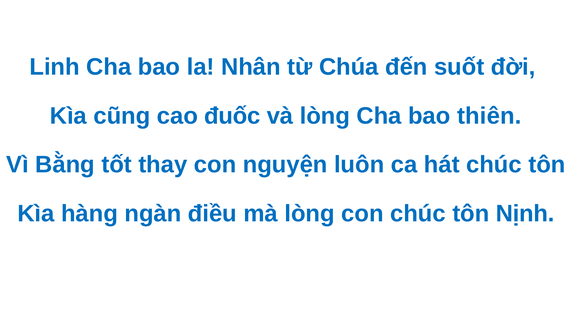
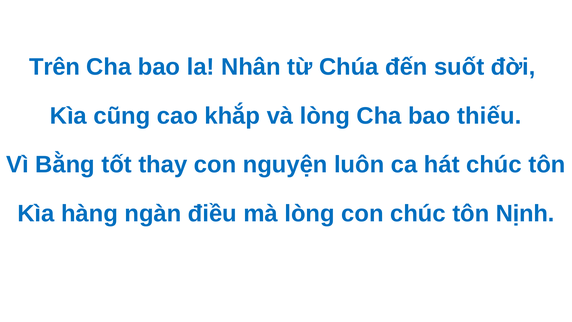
Linh: Linh -> Trên
đuốc: đuốc -> khắp
thiên: thiên -> thiếu
